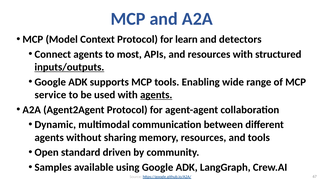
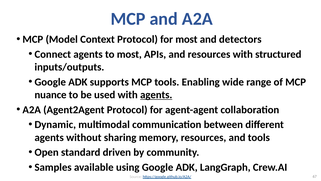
for learn: learn -> most
inputs/outputs underline: present -> none
service: service -> nuance
